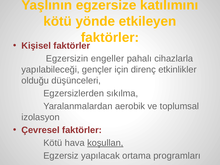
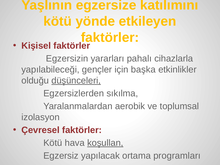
engeller: engeller -> yararları
direnç: direnç -> başka
düşünceleri underline: none -> present
